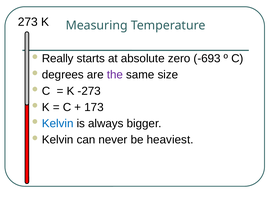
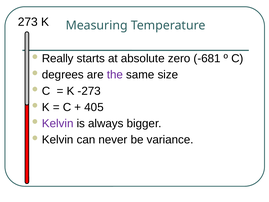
-693: -693 -> -681
173: 173 -> 405
Kelvin at (58, 123) colour: blue -> purple
heaviest: heaviest -> variance
